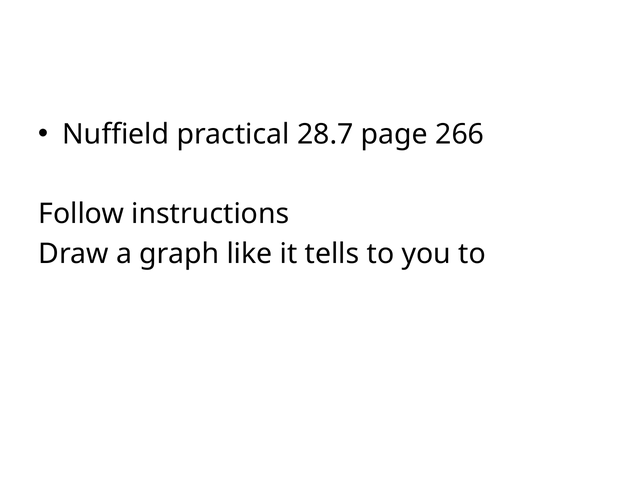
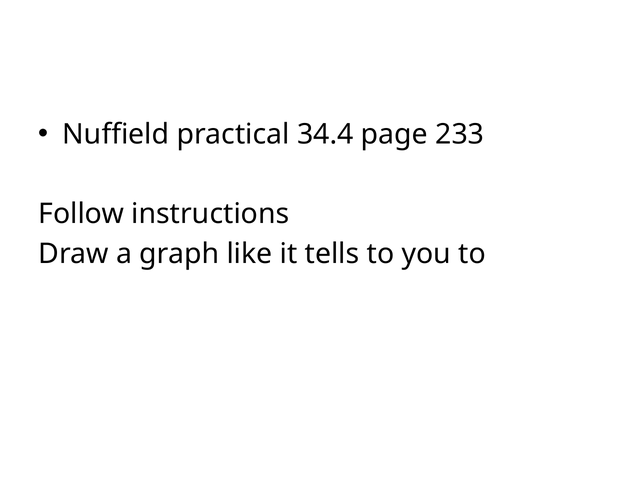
28.7: 28.7 -> 34.4
266: 266 -> 233
